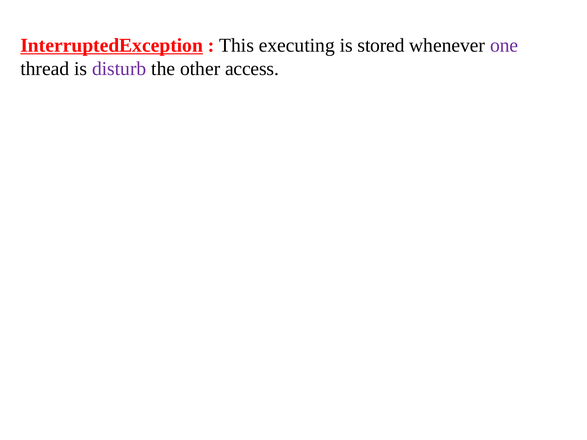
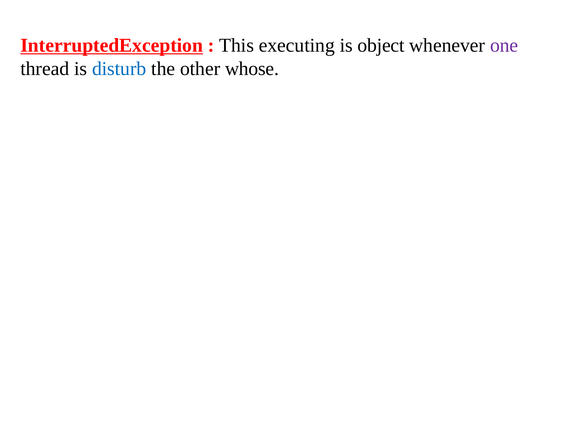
stored: stored -> object
disturb colour: purple -> blue
access: access -> whose
